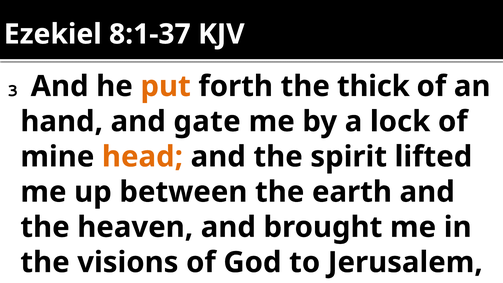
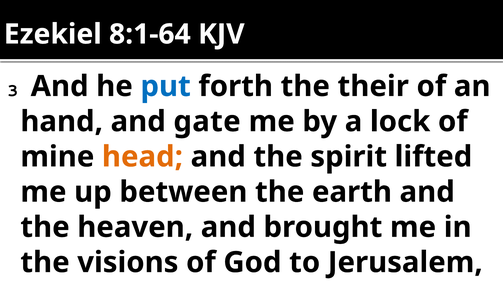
8:1-37: 8:1-37 -> 8:1-64
put colour: orange -> blue
thick: thick -> their
